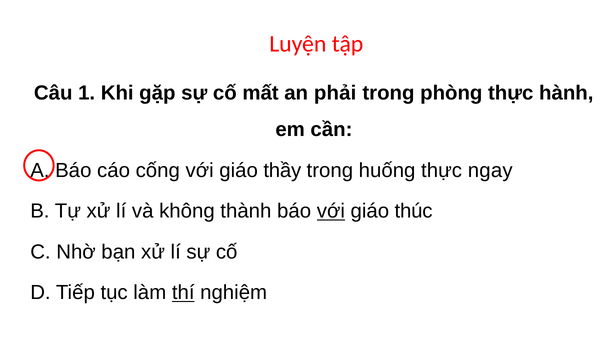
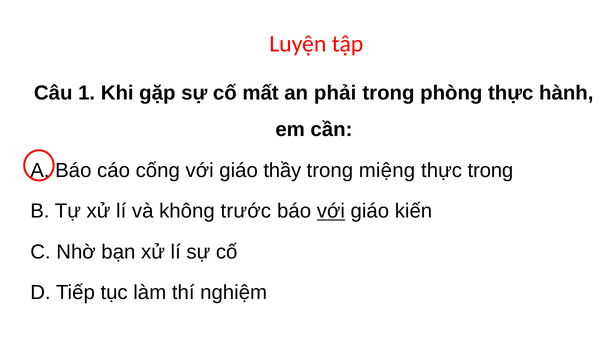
huống: huống -> miệng
thực ngay: ngay -> trong
thành: thành -> trước
thúc: thúc -> kiến
thí underline: present -> none
